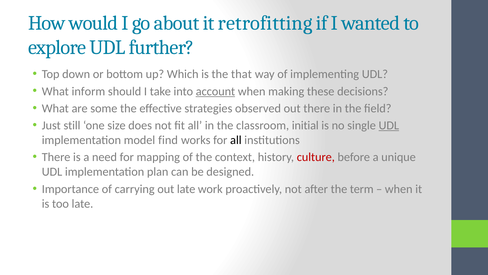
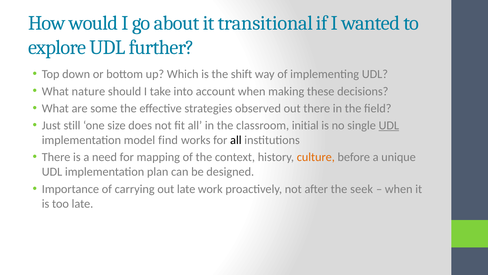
retrofitting: retrofitting -> transitional
that: that -> shift
inform: inform -> nature
account underline: present -> none
culture colour: red -> orange
term: term -> seek
